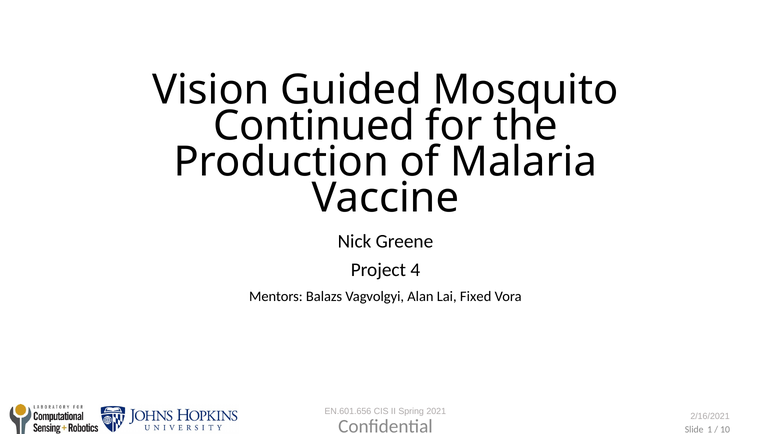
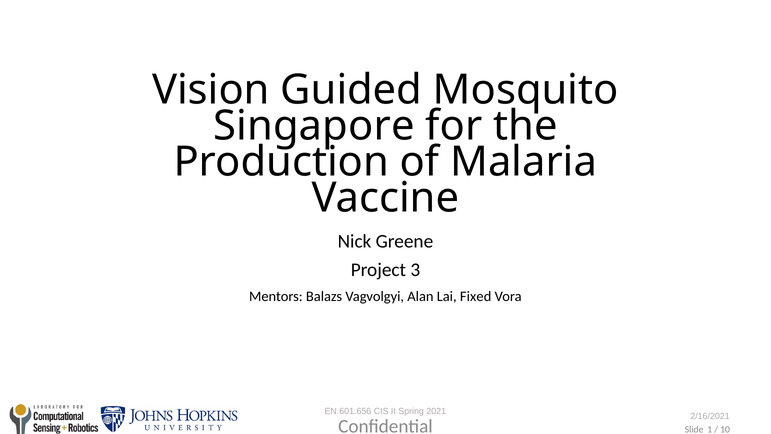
Continued: Continued -> Singapore
4: 4 -> 3
